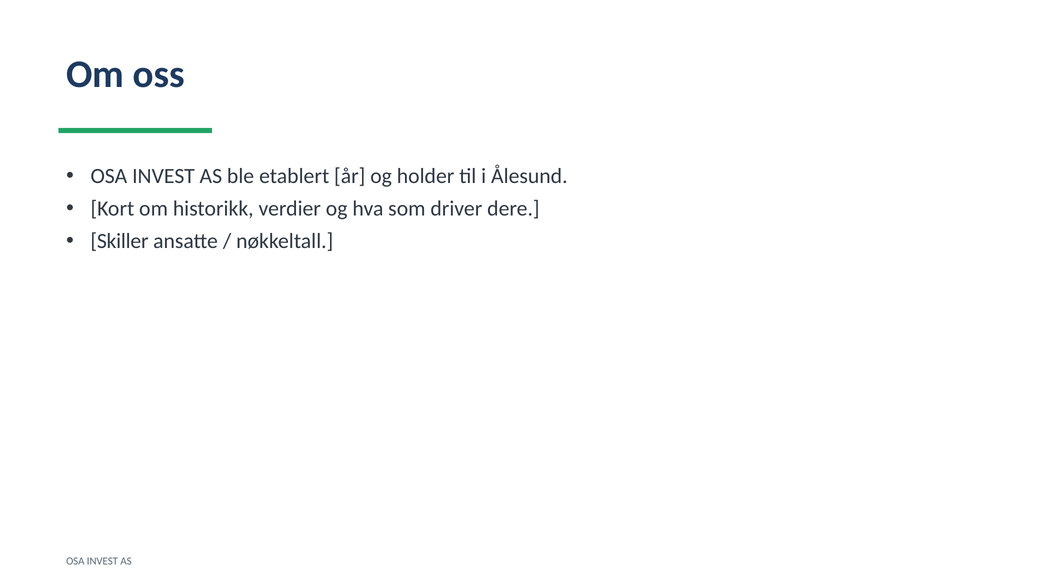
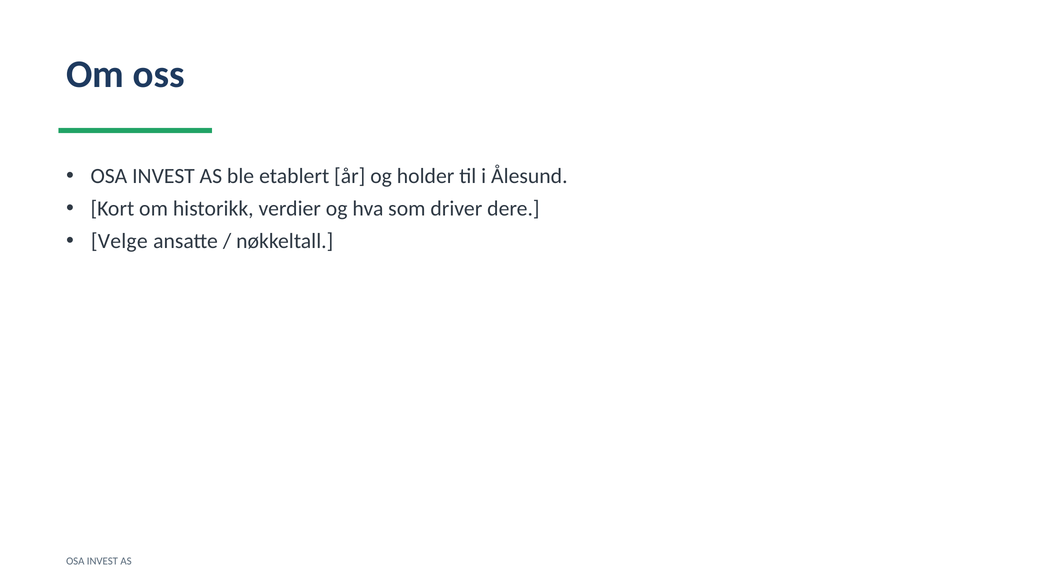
Skiller: Skiller -> Velge
